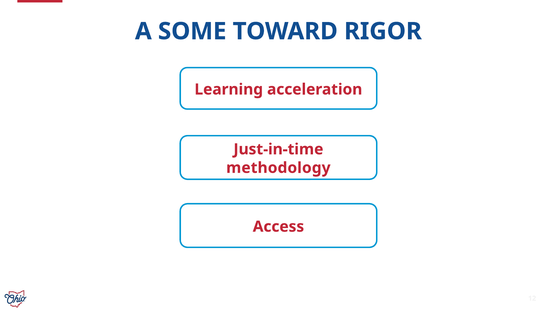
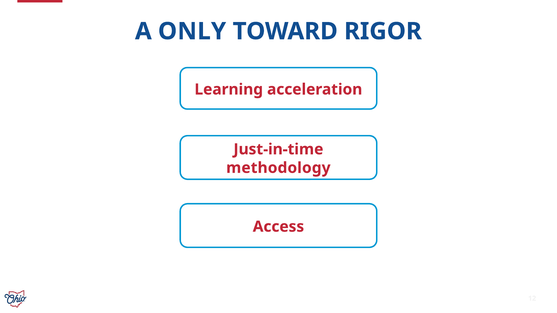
SOME: SOME -> ONLY
